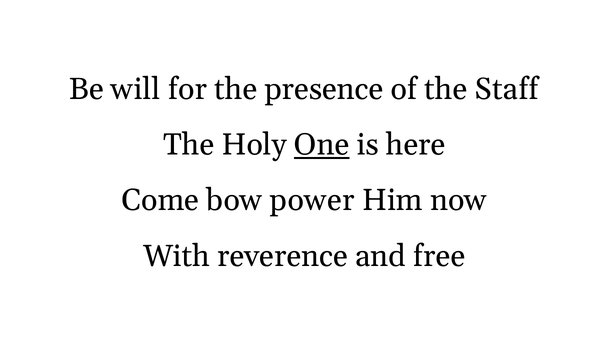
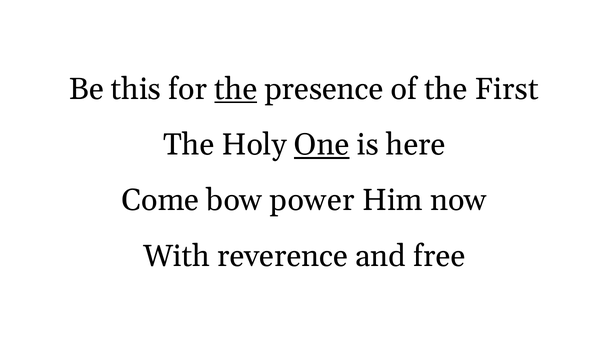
will: will -> this
the at (236, 89) underline: none -> present
Staff: Staff -> First
